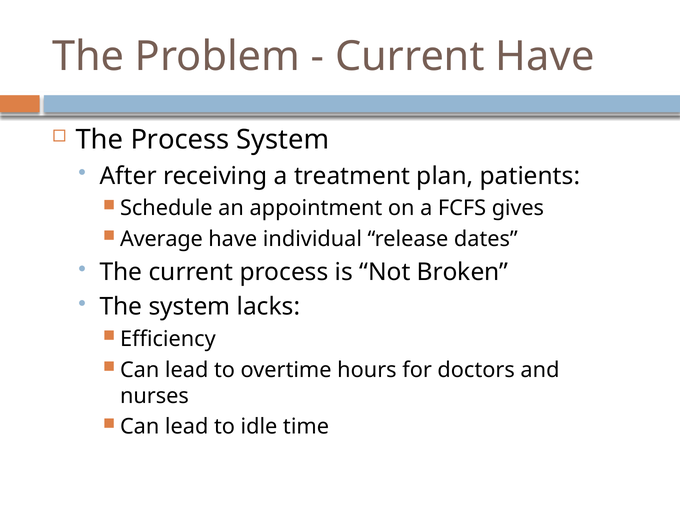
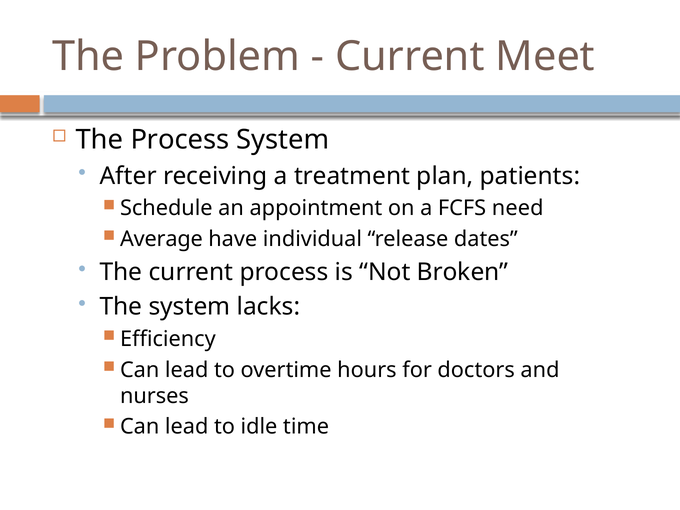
Current Have: Have -> Meet
gives: gives -> need
